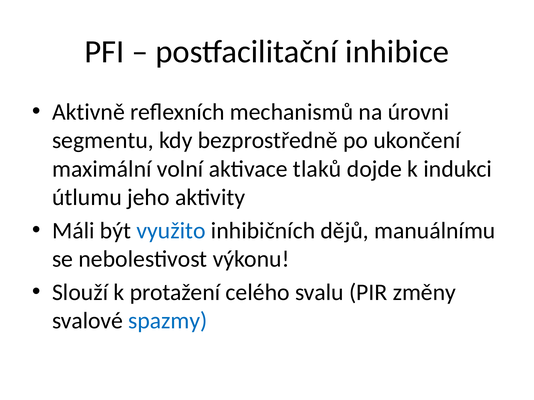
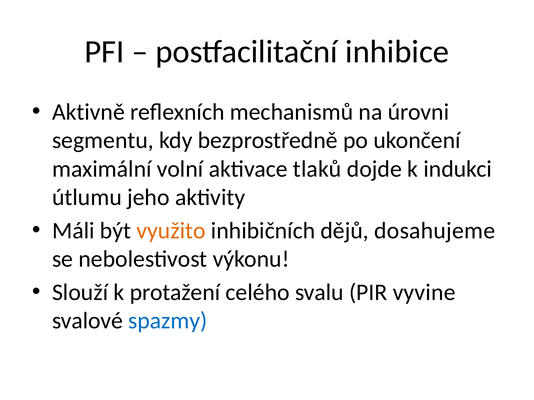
využito colour: blue -> orange
manuálnímu: manuálnímu -> dosahujeme
změny: změny -> vyvine
